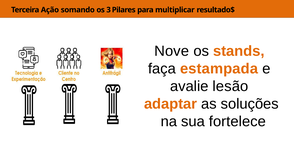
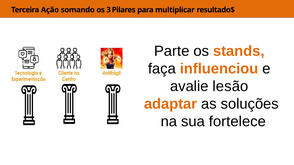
Nove: Nove -> Parte
estampada: estampada -> influenciou
